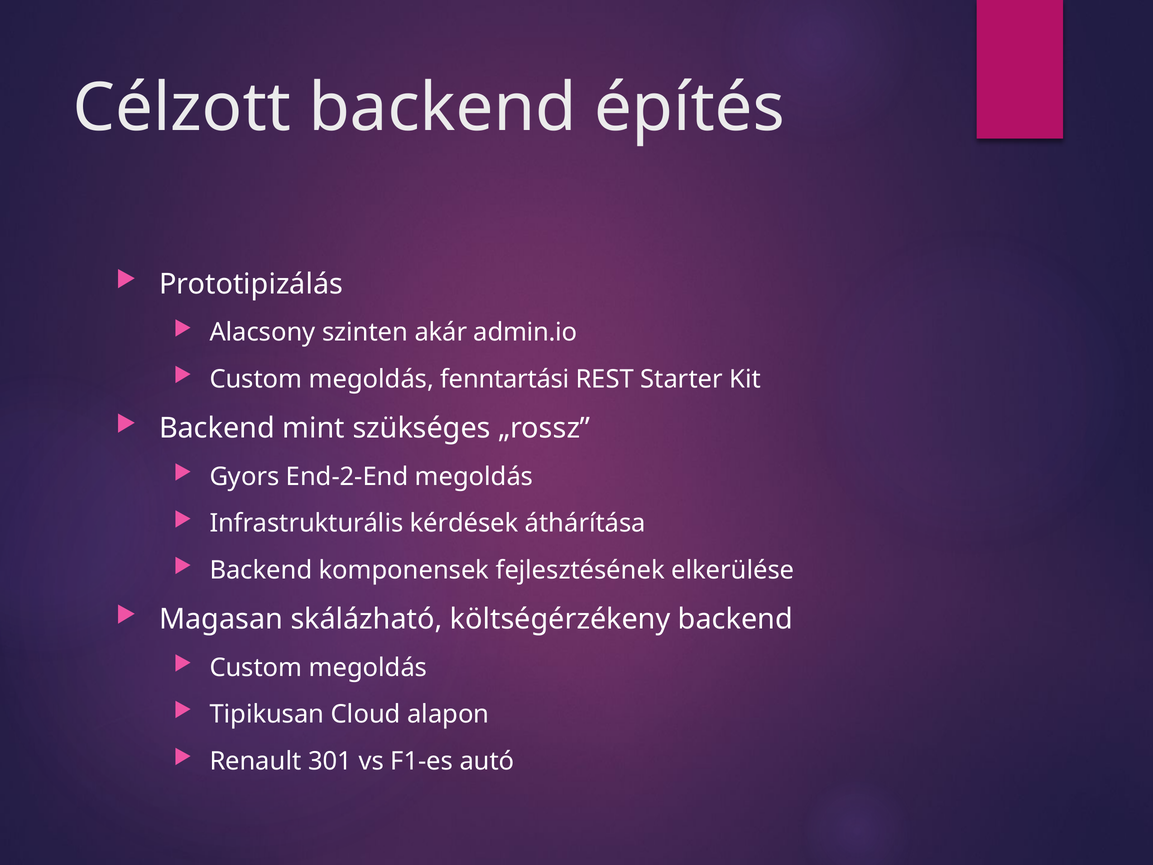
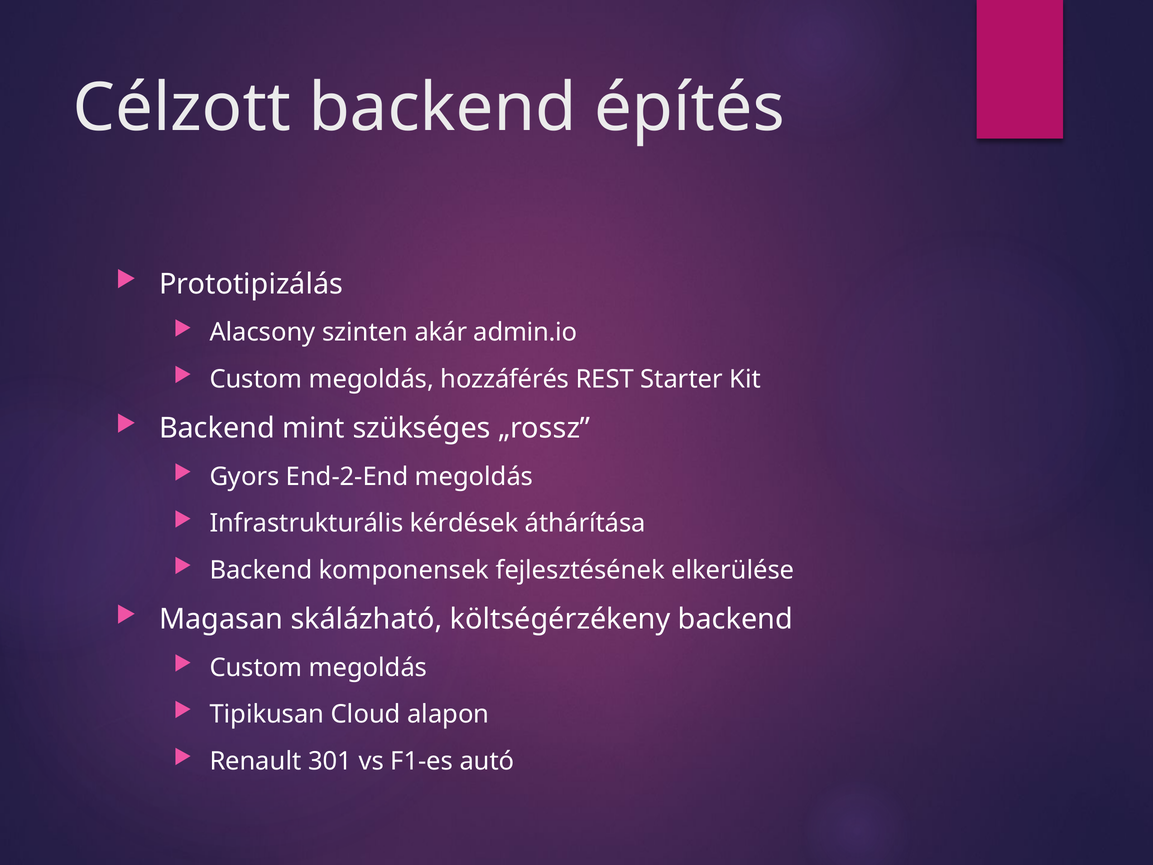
fenntartási: fenntartási -> hozzáférés
